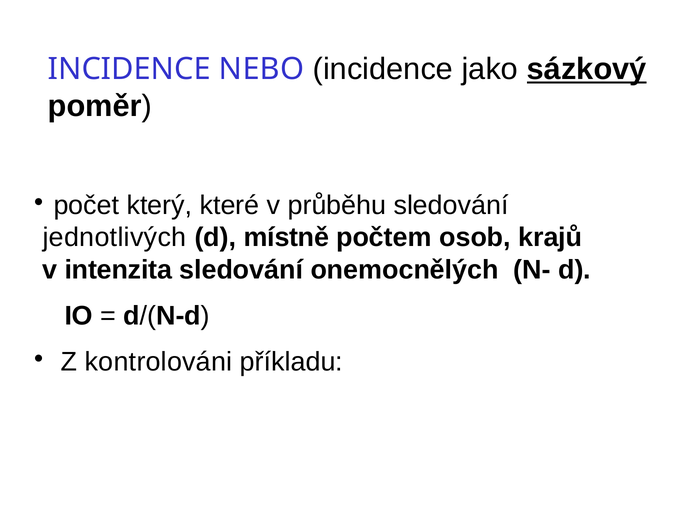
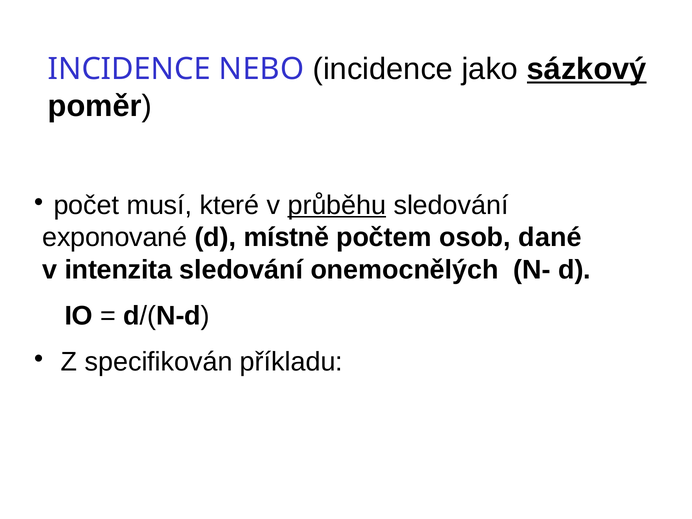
který: který -> musí
průběhu underline: none -> present
jednotlivých: jednotlivých -> exponované
krajů: krajů -> dané
kontrolováni: kontrolováni -> specifikován
